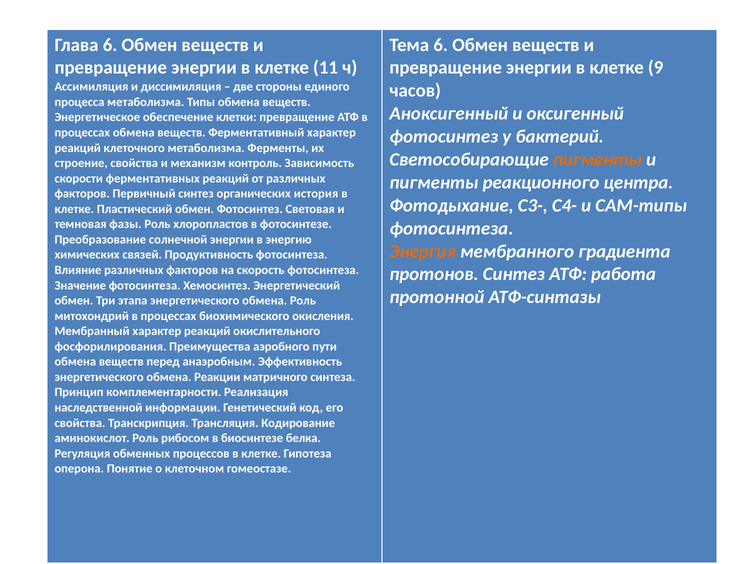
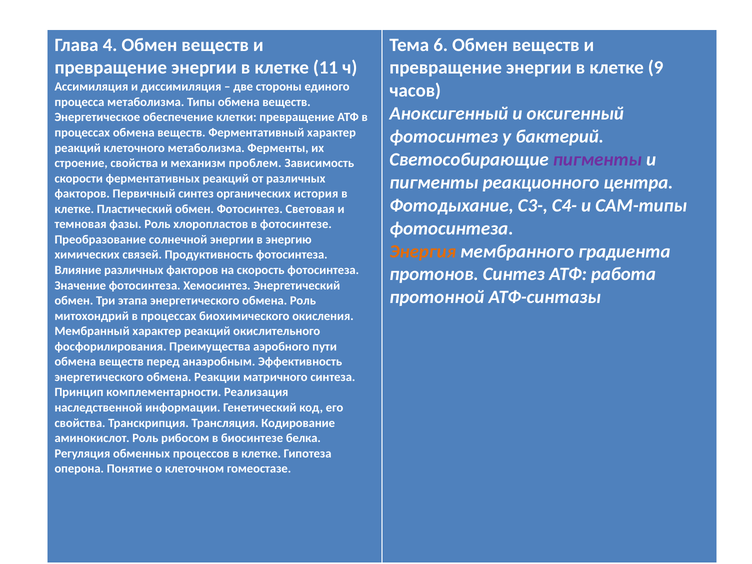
Глава 6: 6 -> 4
пигменты at (597, 160) colour: orange -> purple
контроль: контроль -> проблем
